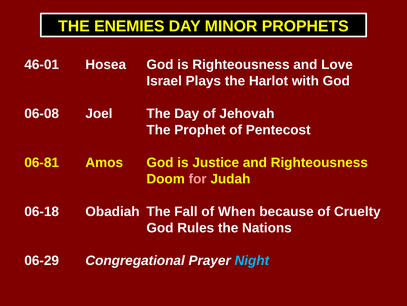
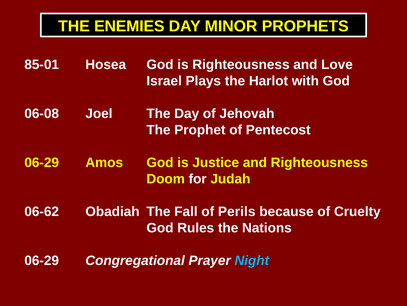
46-01: 46-01 -> 85-01
06-81 at (42, 162): 06-81 -> 06-29
for colour: pink -> white
06-18: 06-18 -> 06-62
When: When -> Perils
